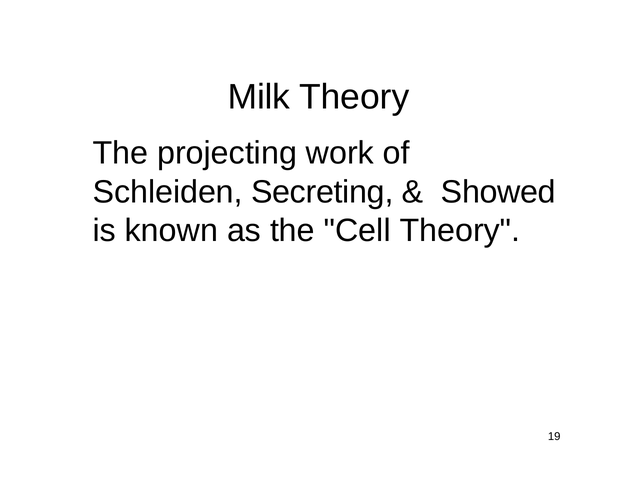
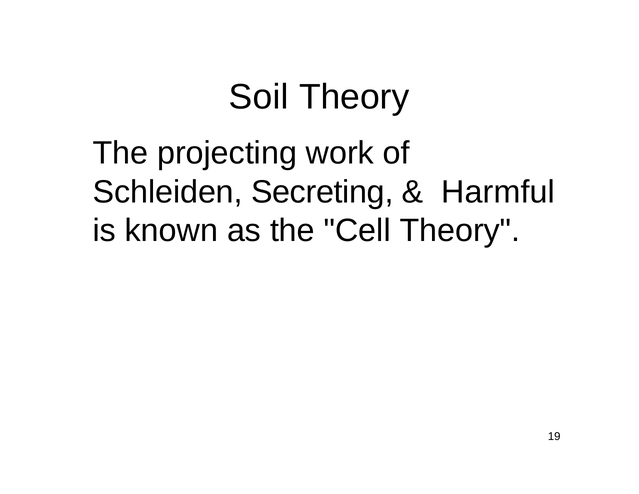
Milk: Milk -> Soil
Showed: Showed -> Harmful
